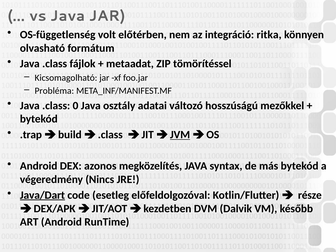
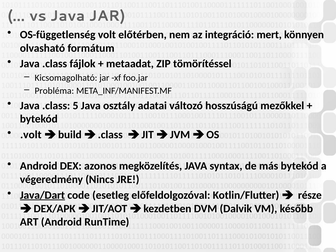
ritka: ritka -> mert
0: 0 -> 5
.trap: .trap -> .volt
JVM underline: present -> none
